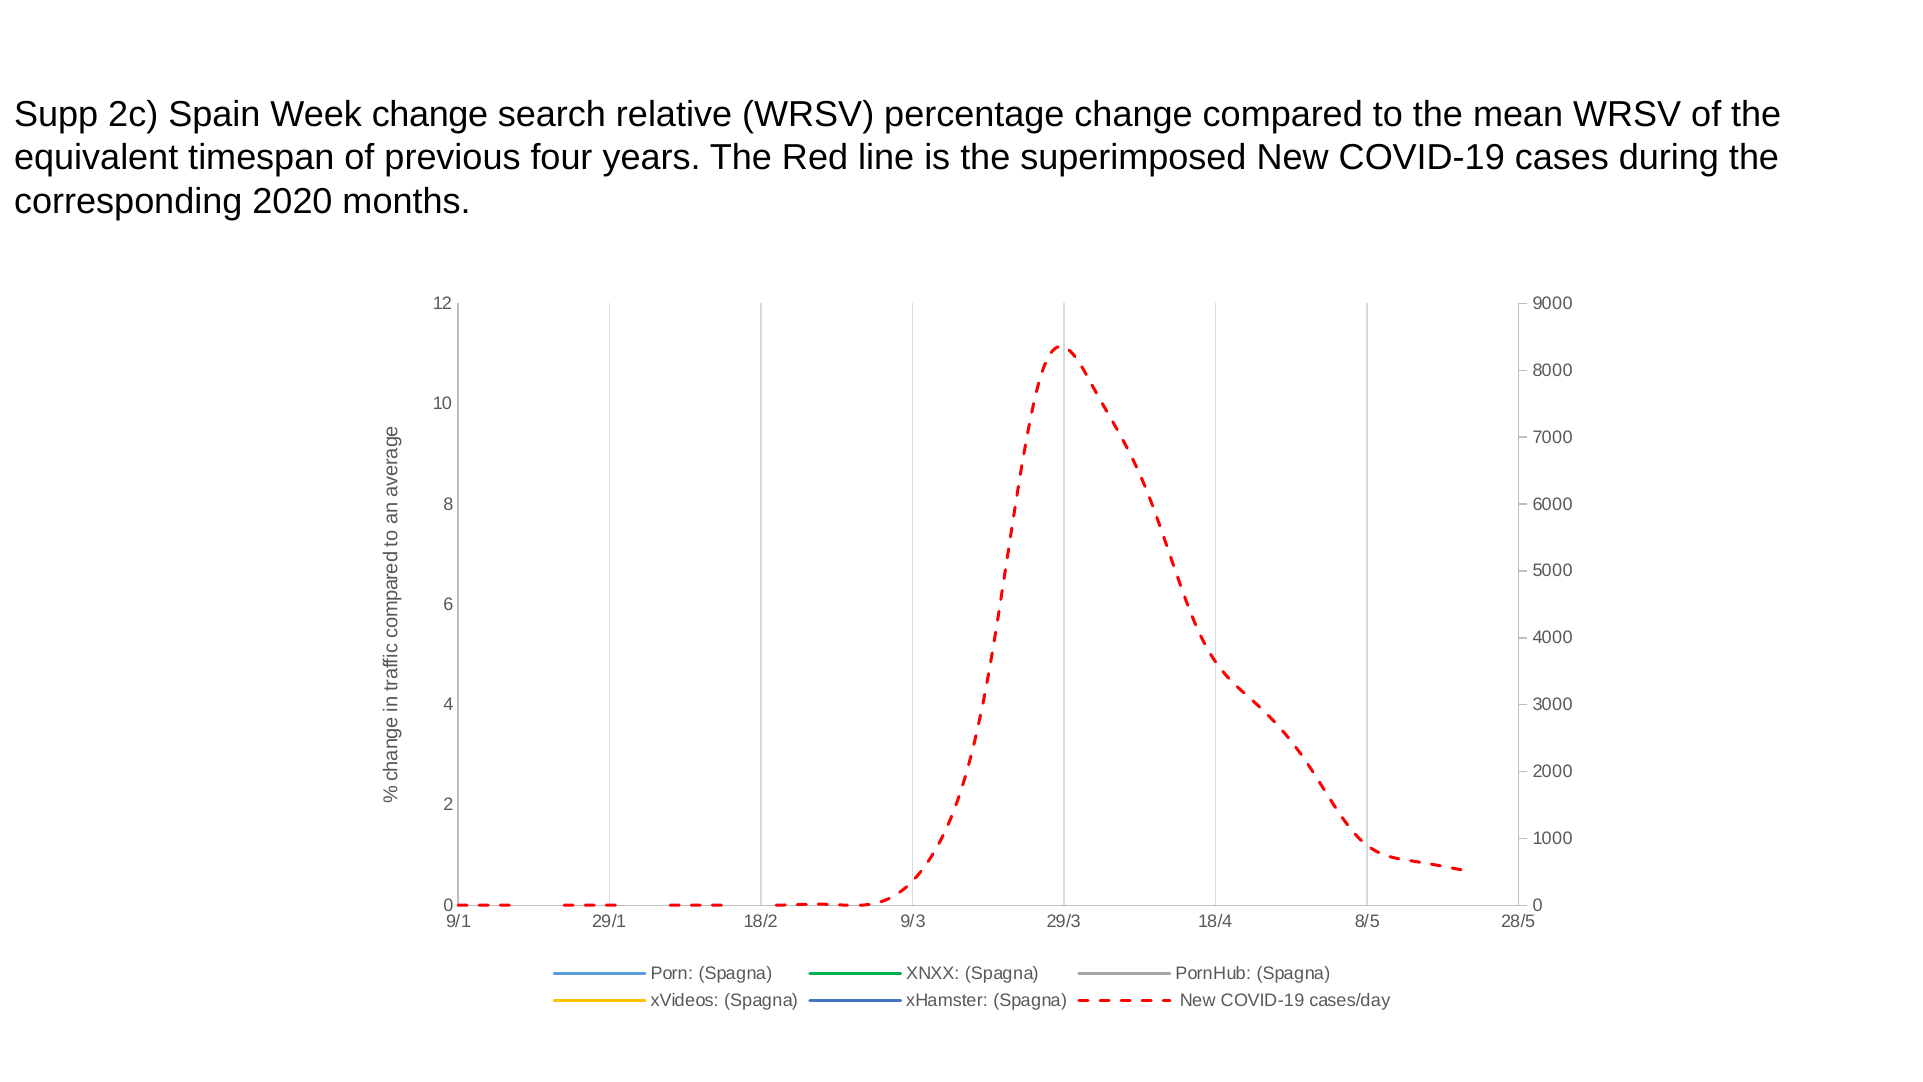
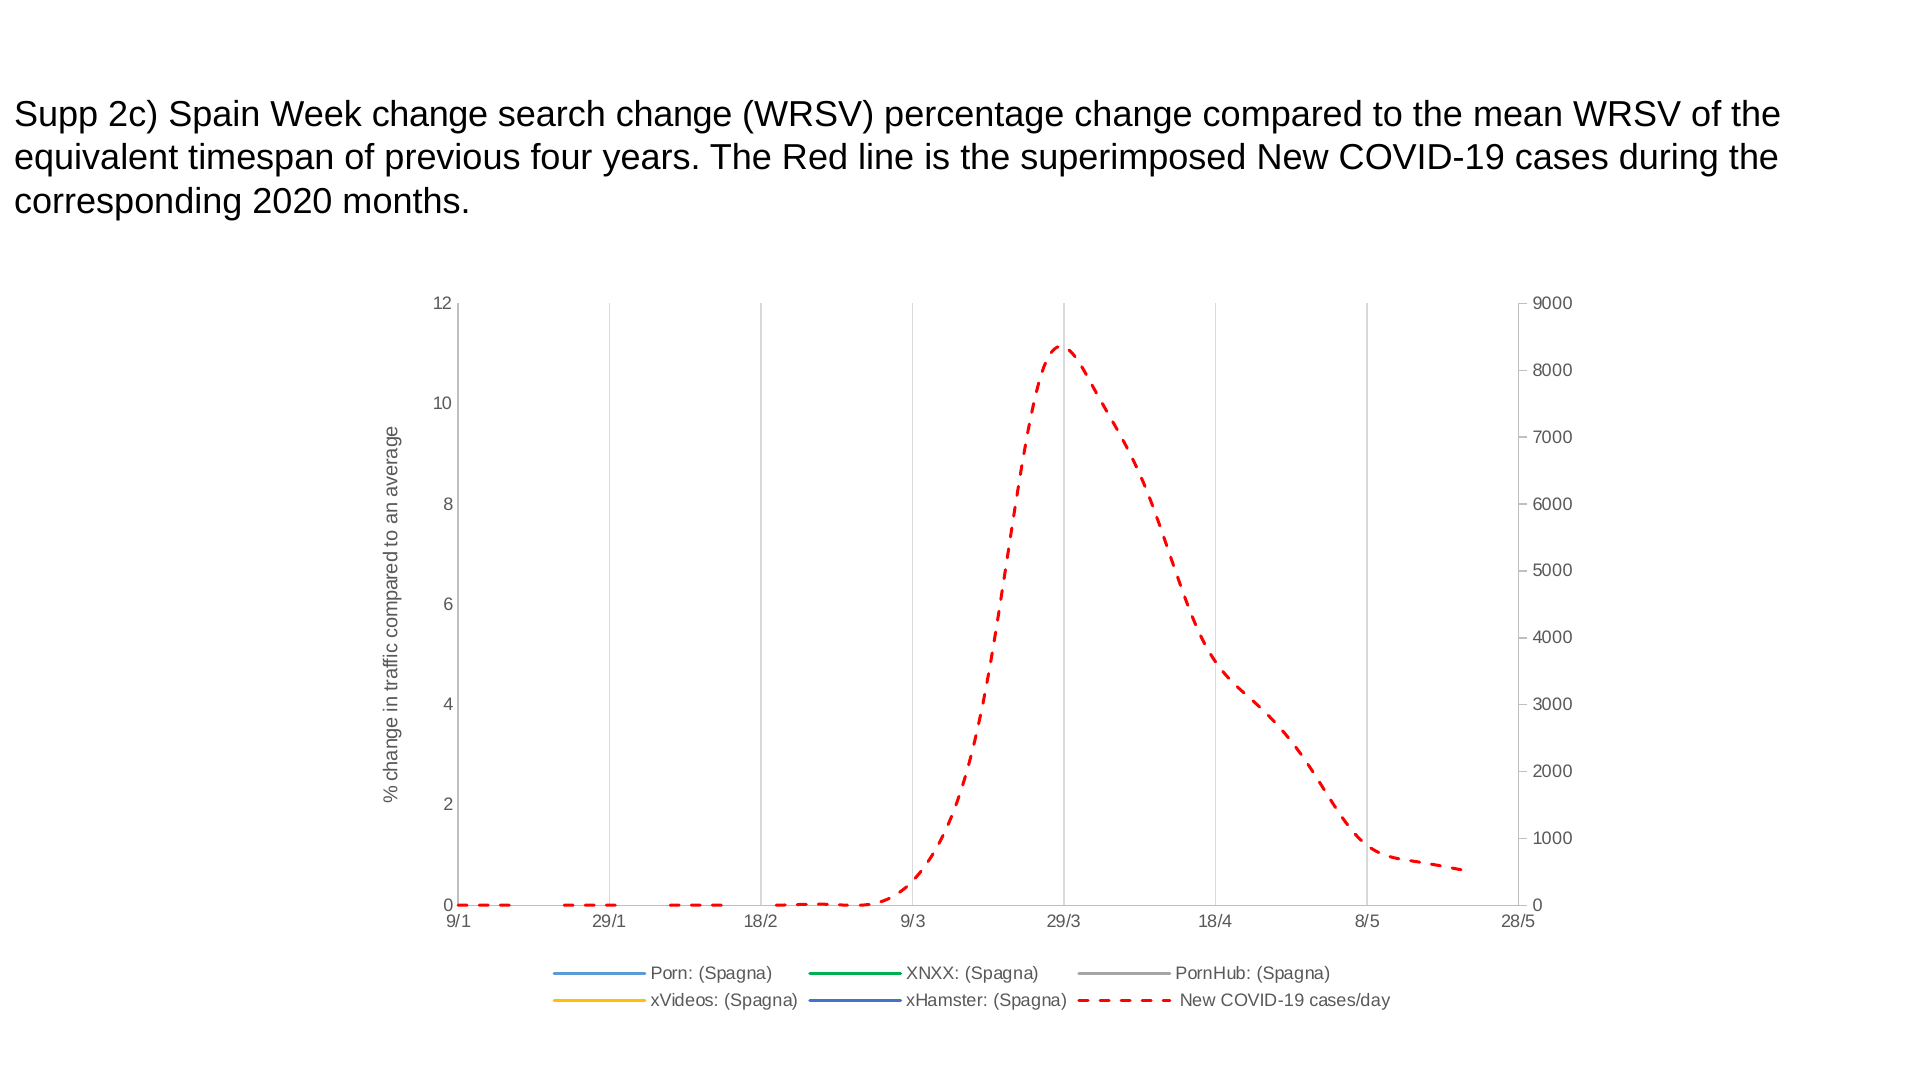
search relative: relative -> change
